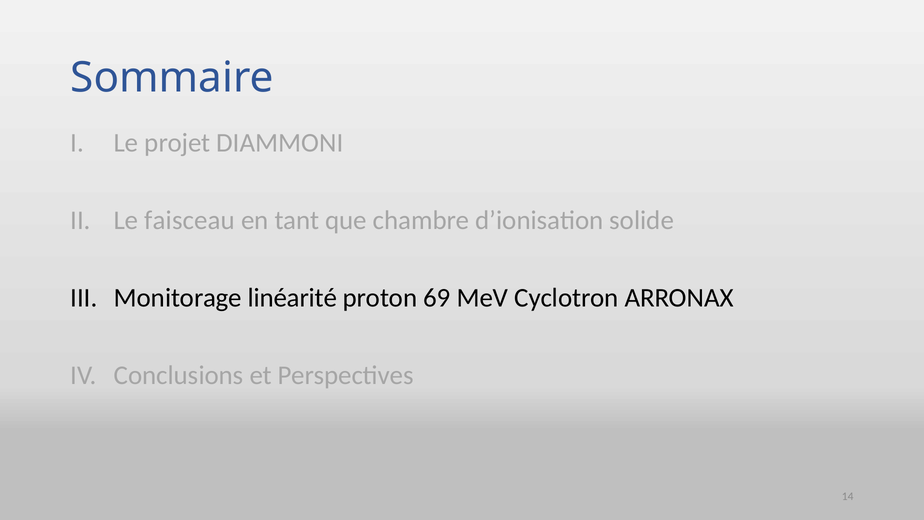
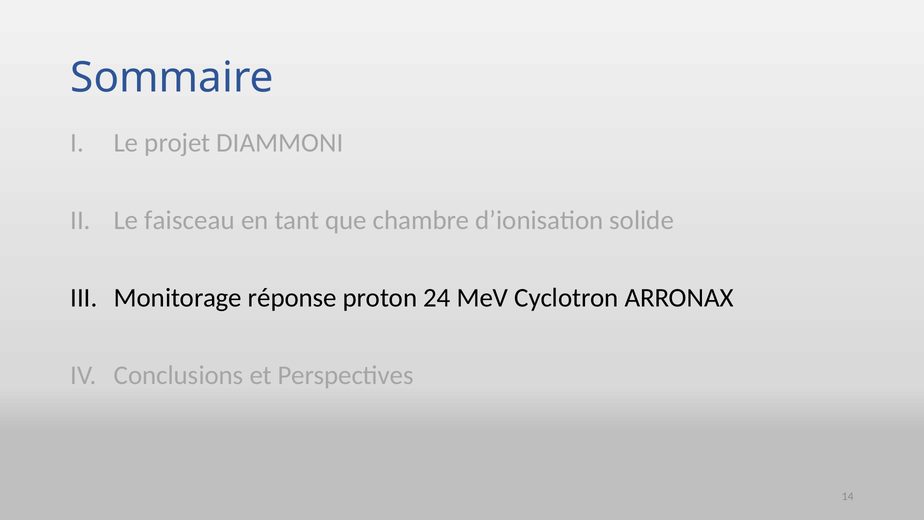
linéarité: linéarité -> réponse
69: 69 -> 24
